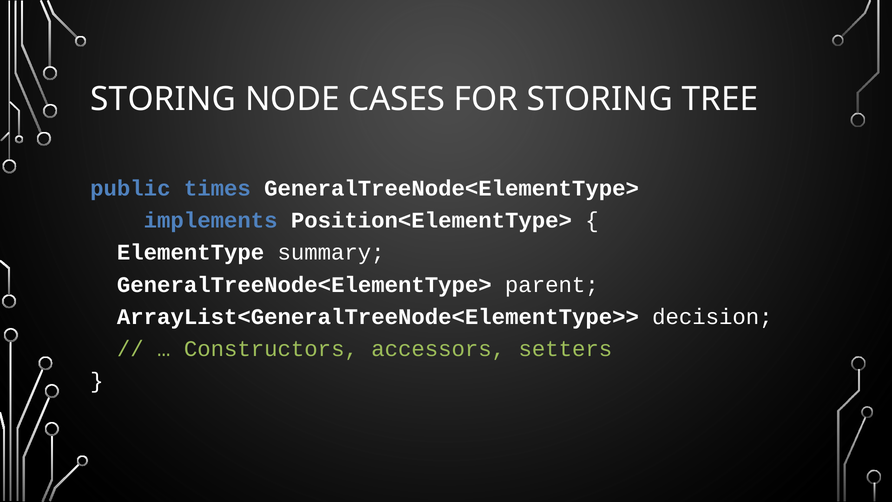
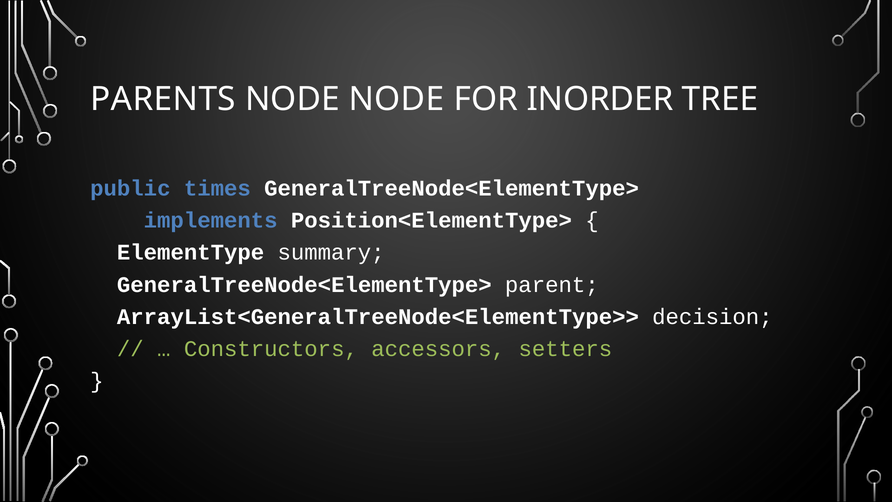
STORING at (163, 99): STORING -> PARENTS
NODE CASES: CASES -> NODE
FOR STORING: STORING -> INORDER
